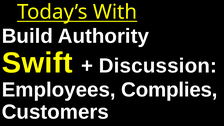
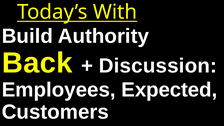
Swift: Swift -> Back
Complies: Complies -> Expected
